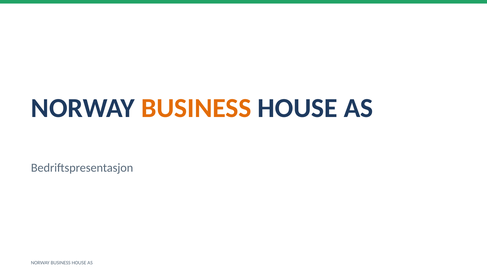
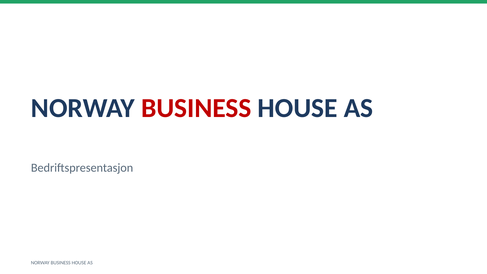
BUSINESS at (196, 108) colour: orange -> red
